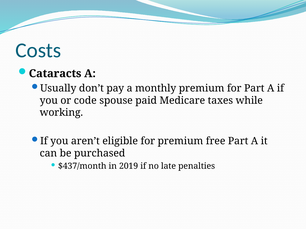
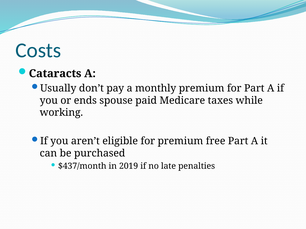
code: code -> ends
